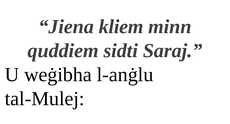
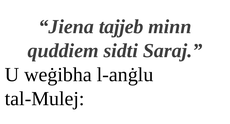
kliem: kliem -> tajjeb
